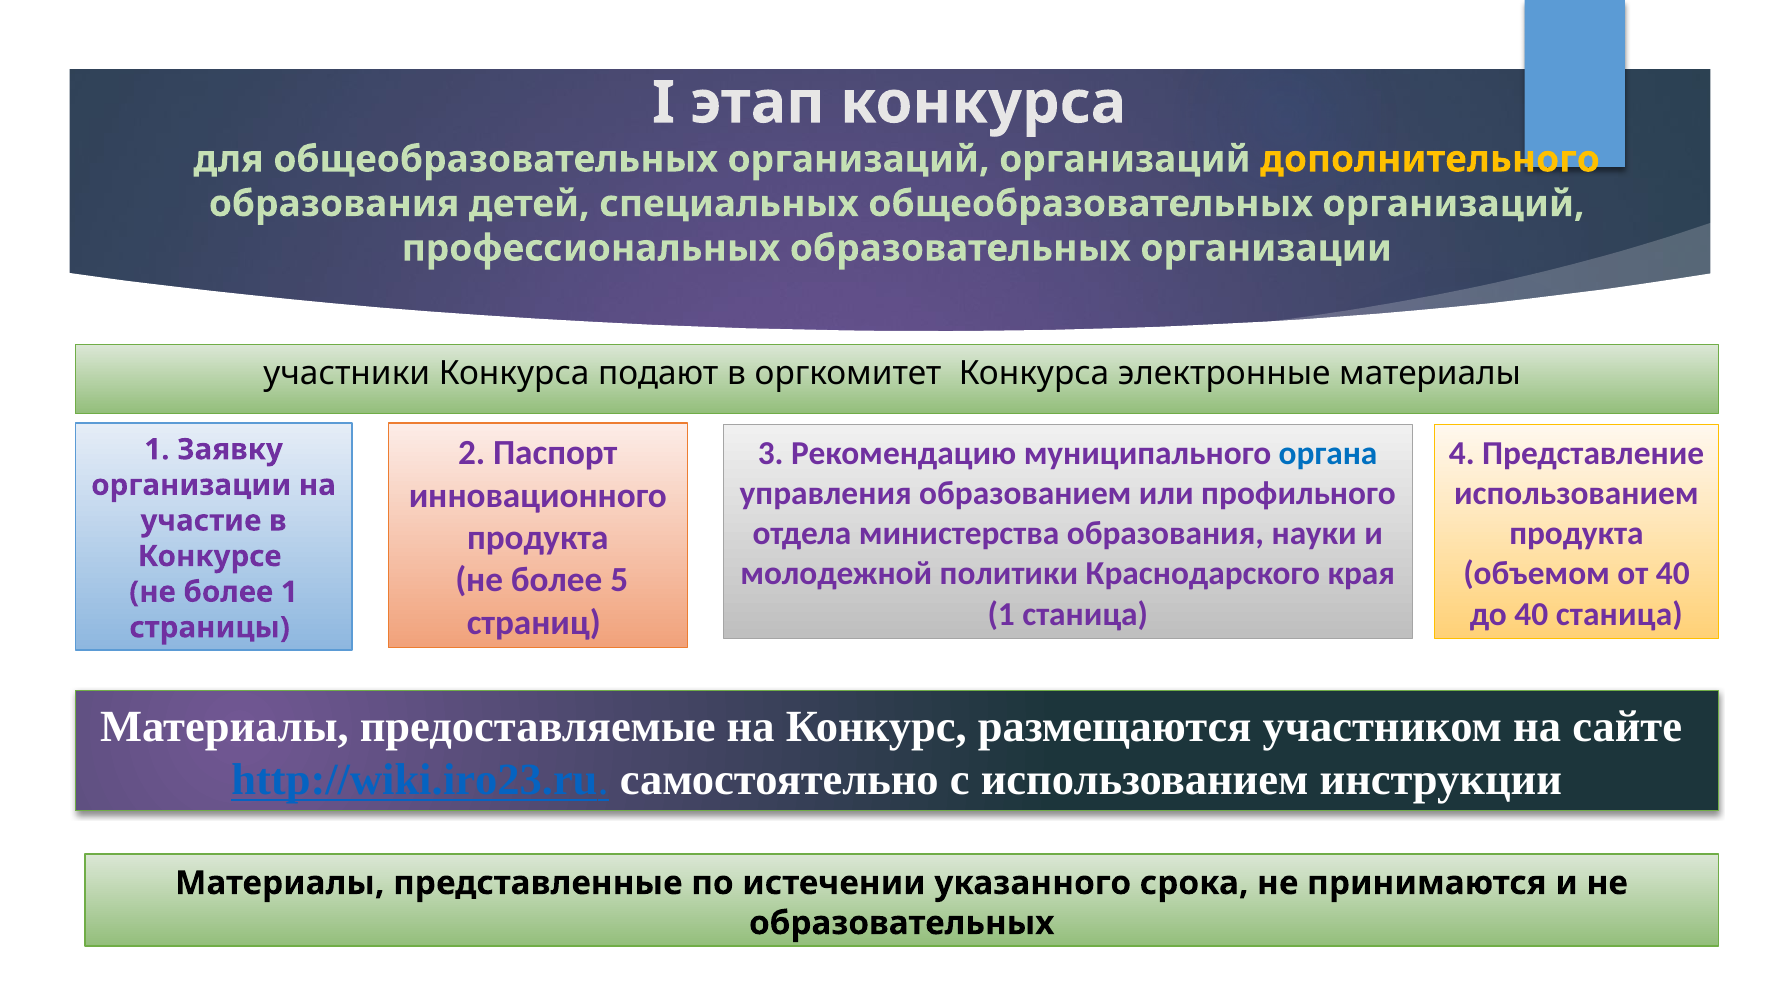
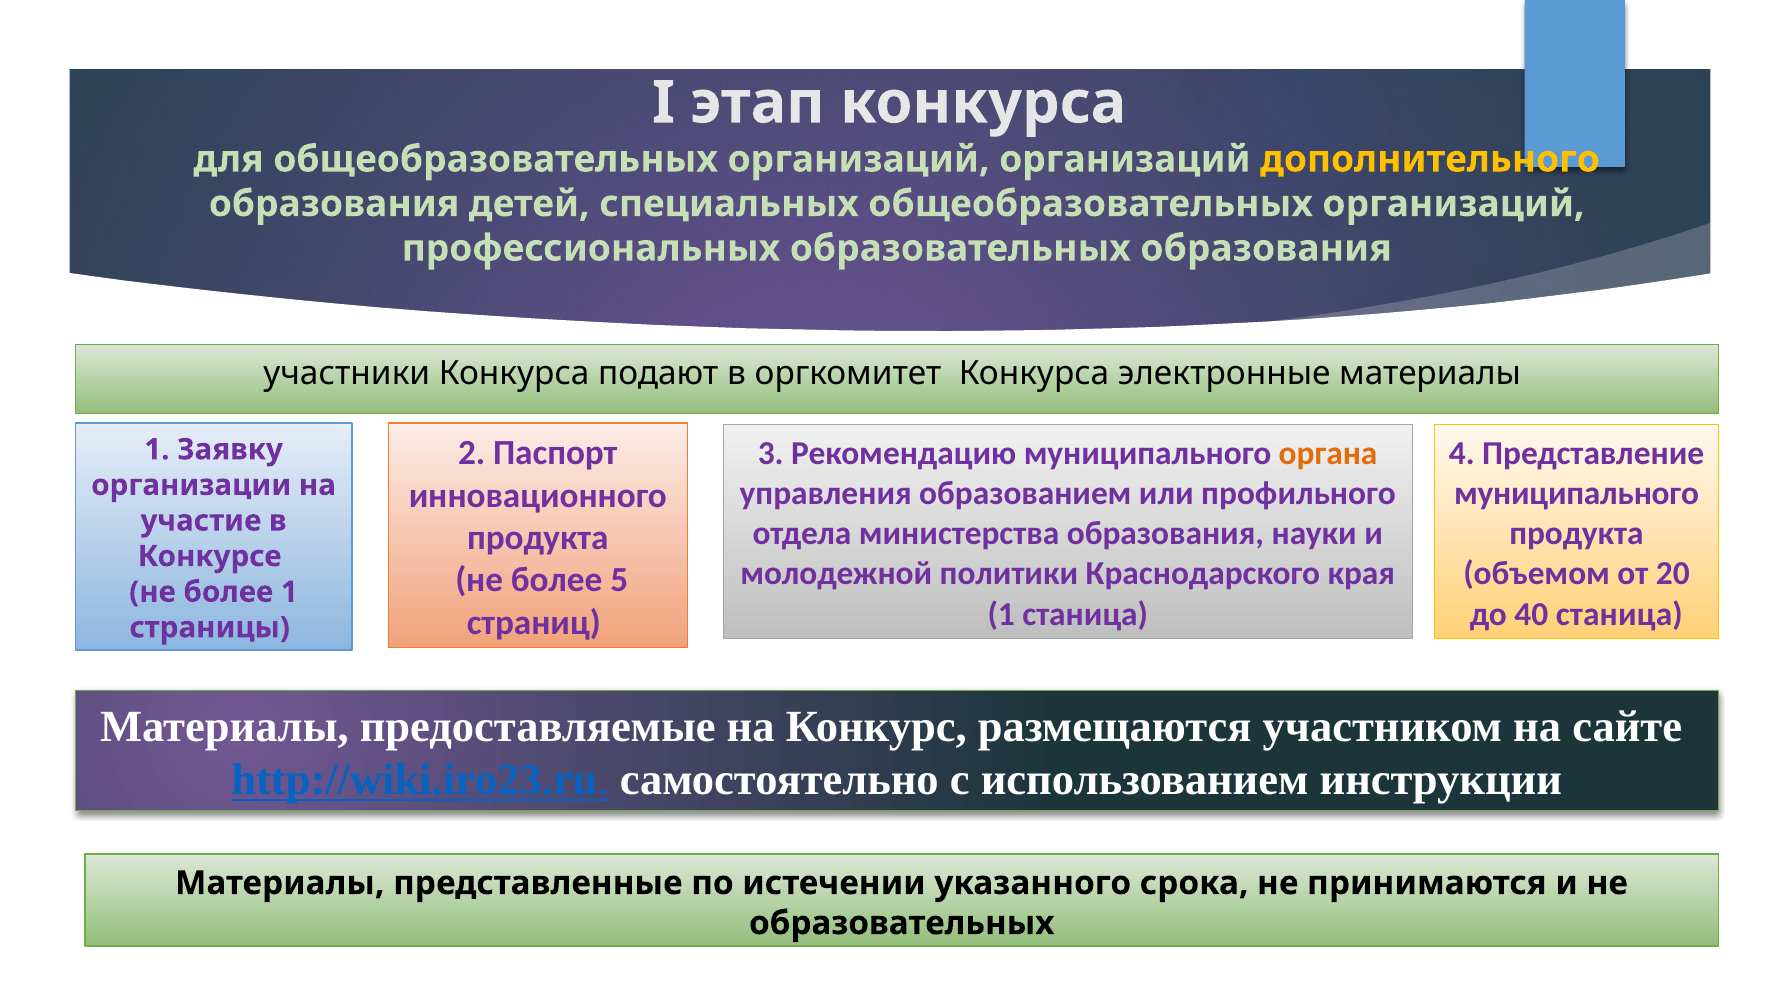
организации at (1266, 248): организации -> образования
органа colour: blue -> orange
использованием at (1576, 494): использованием -> муниципального
от 40: 40 -> 20
